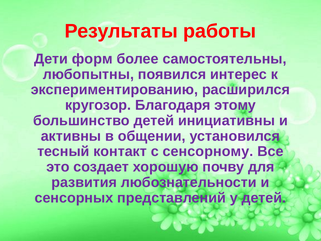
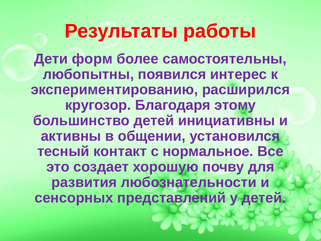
сенсорному: сенсорному -> нормальное
